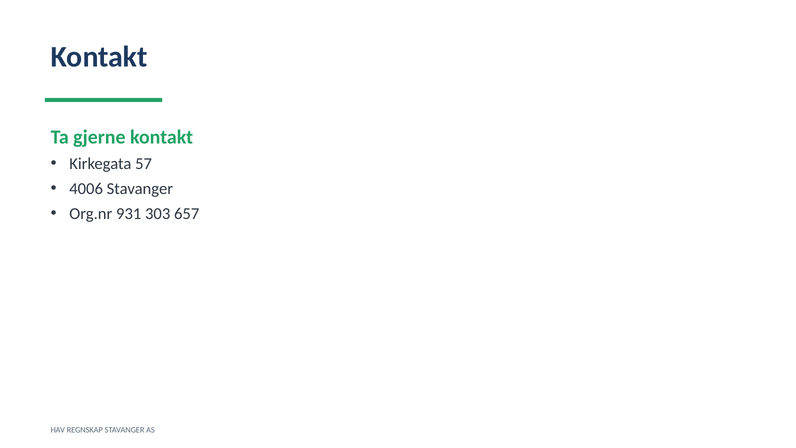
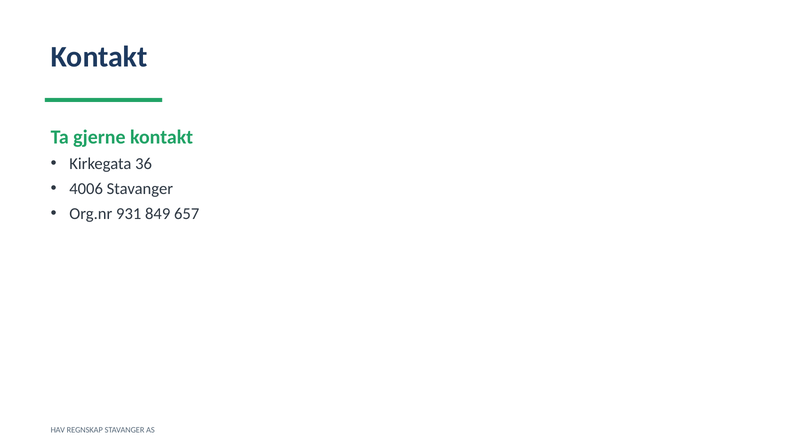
57: 57 -> 36
303: 303 -> 849
